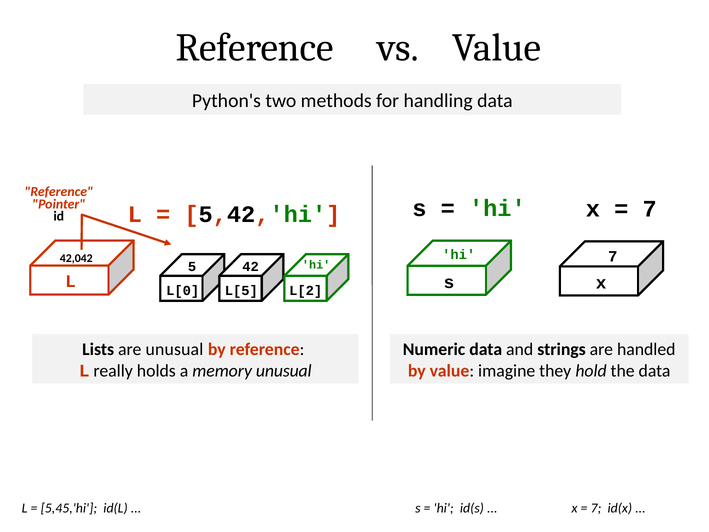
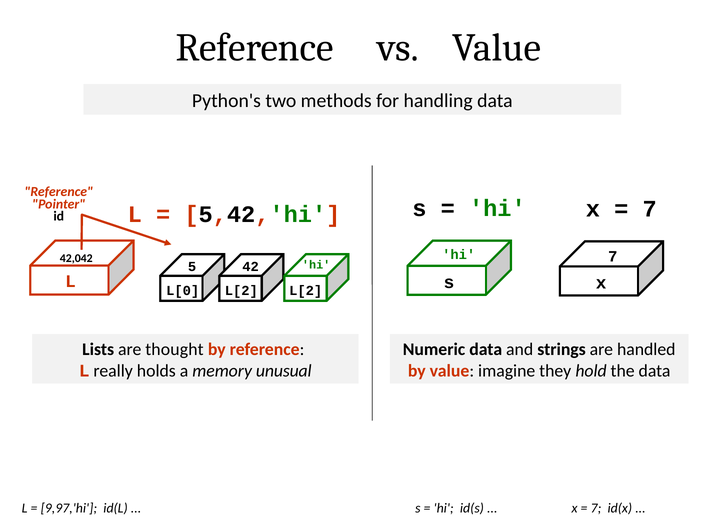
L[0 L[5: L[5 -> L[2
are unusual: unusual -> thought
5,45,'hi: 5,45,'hi -> 9,97,'hi
